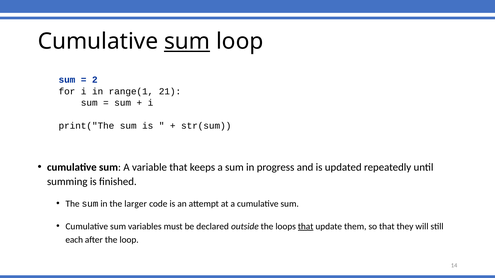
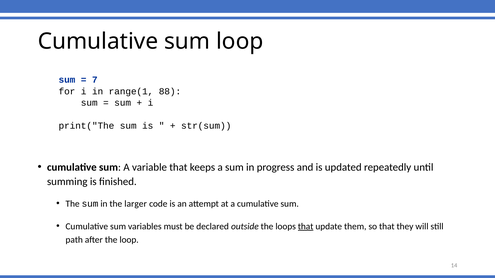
sum at (187, 42) underline: present -> none
2: 2 -> 7
21: 21 -> 88
each: each -> path
